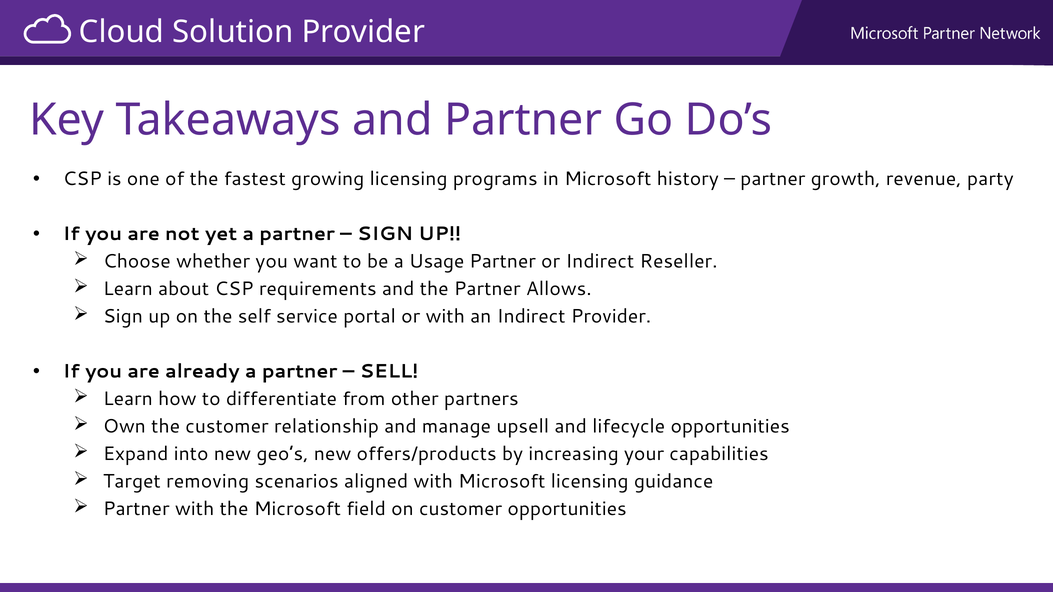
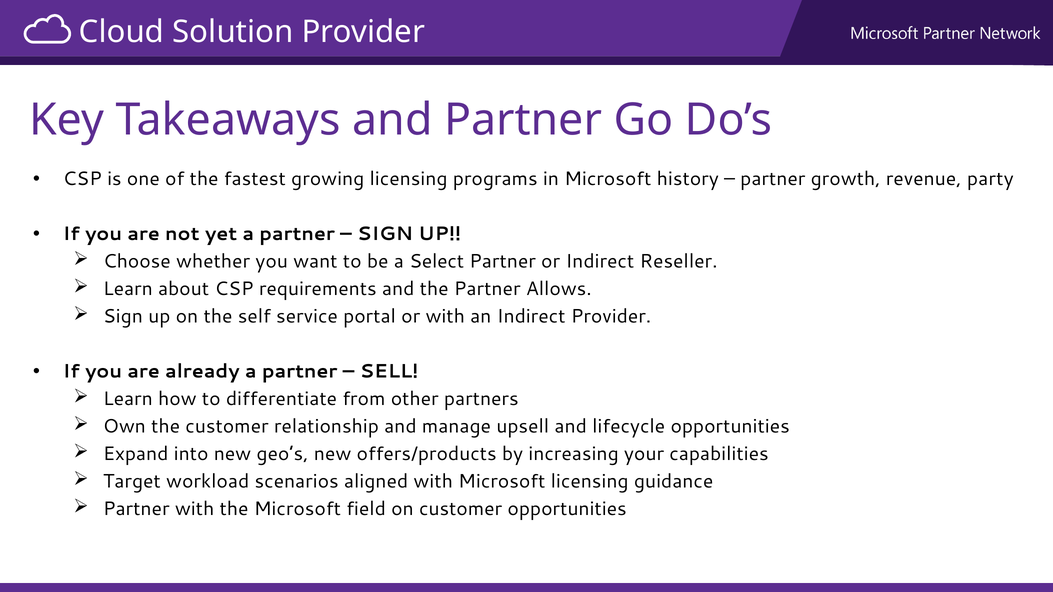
Usage: Usage -> Select
removing: removing -> workload
